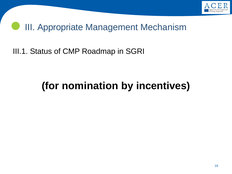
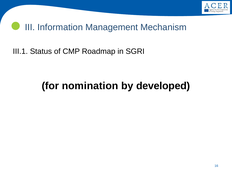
Appropriate: Appropriate -> Information
incentives: incentives -> developed
